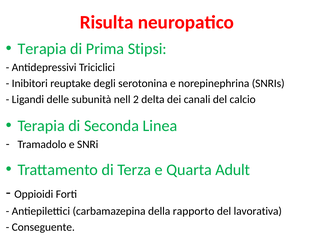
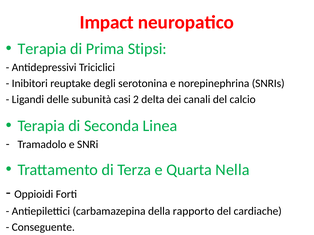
Risulta: Risulta -> Impact
nell: nell -> casi
Adult: Adult -> Nella
lavorativa: lavorativa -> cardiache
